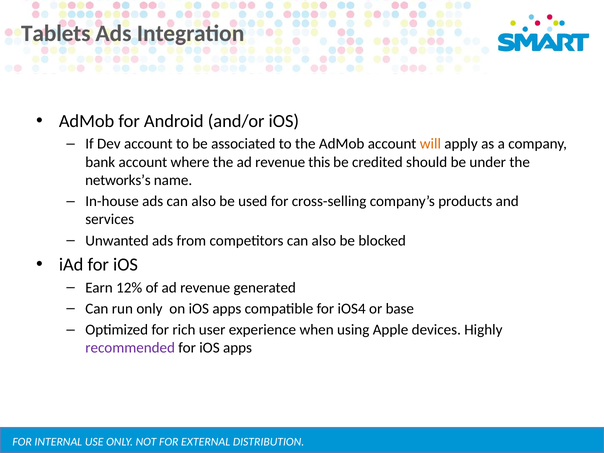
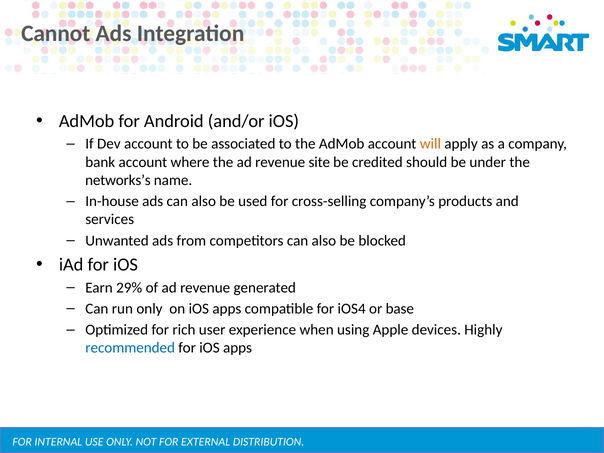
Tablets: Tablets -> Cannot
this: this -> site
12%: 12% -> 29%
recommended colour: purple -> blue
